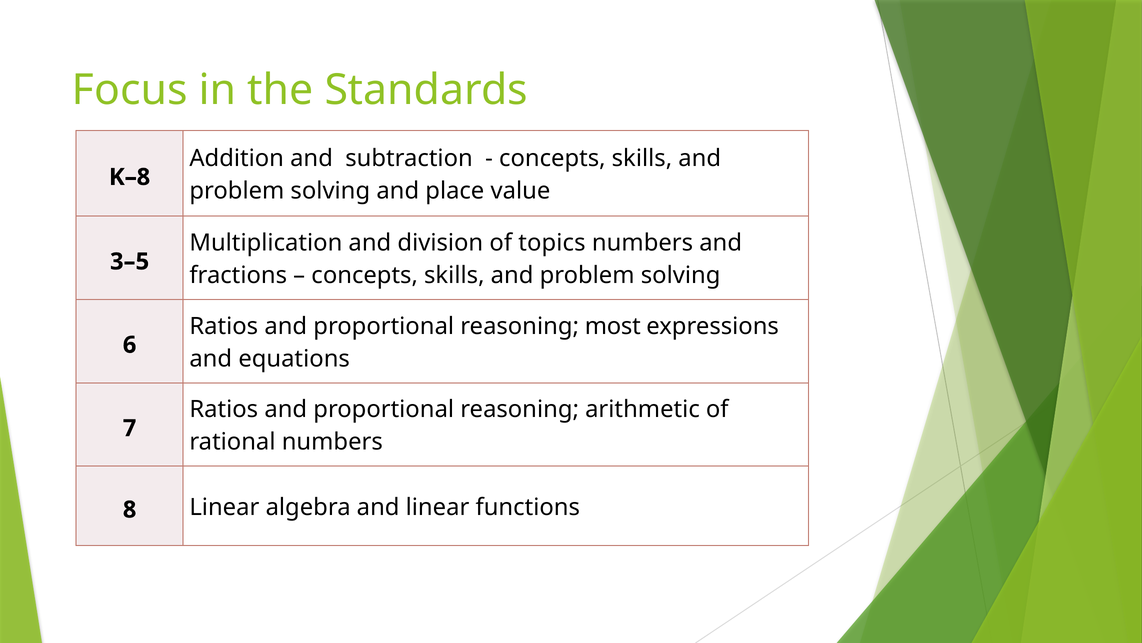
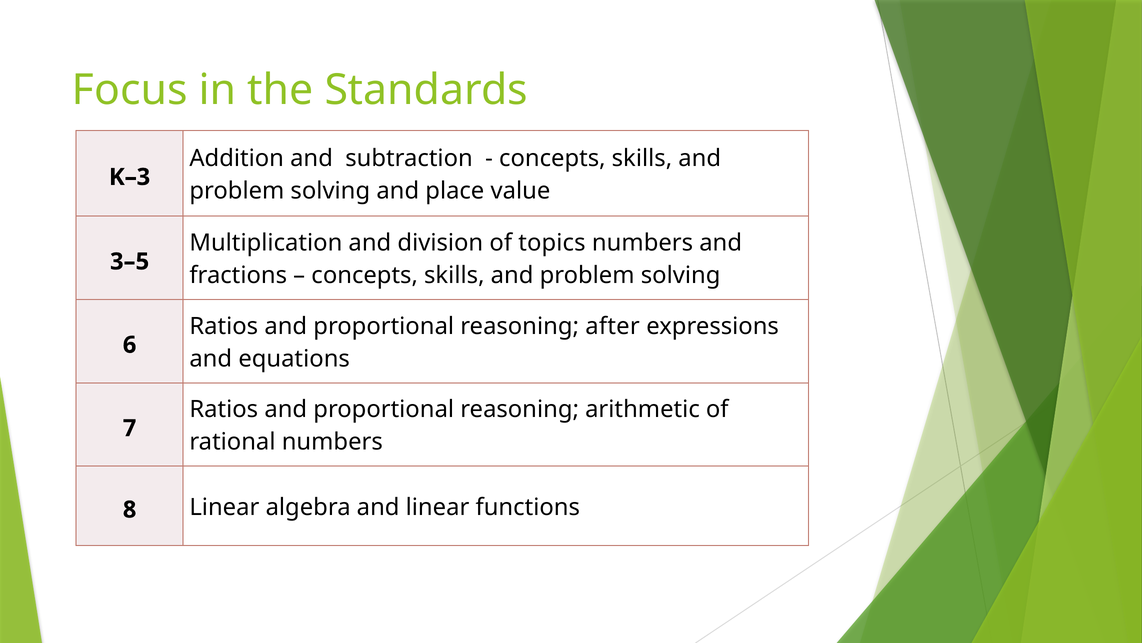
K–8: K–8 -> K–3
most: most -> after
